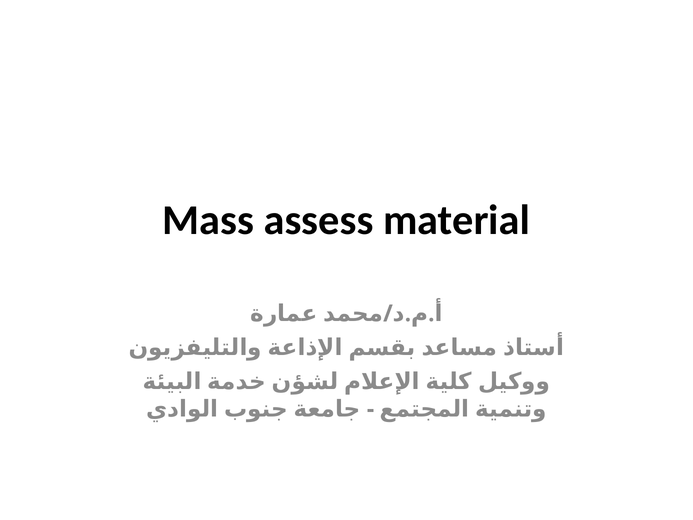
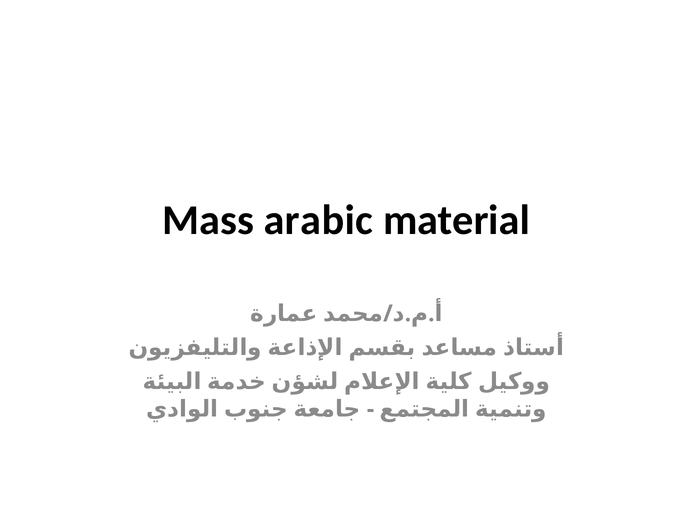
assess: assess -> arabic
